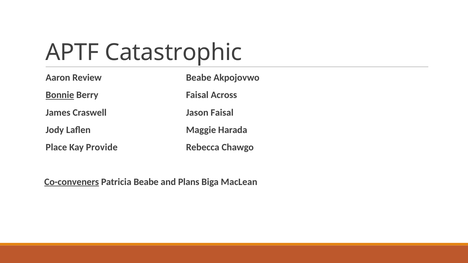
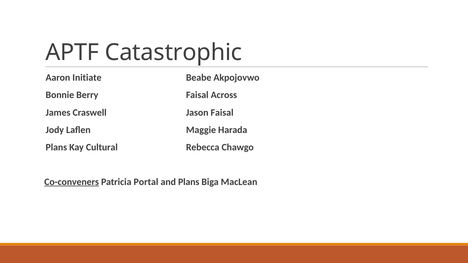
Review: Review -> Initiate
Bonnie underline: present -> none
Place at (56, 147): Place -> Plans
Provide: Provide -> Cultural
Patricia Beabe: Beabe -> Portal
